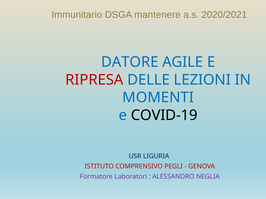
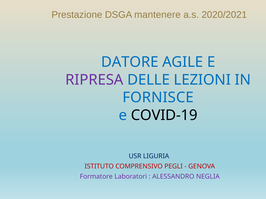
Immunitario: Immunitario -> Prestazione
RIPRESA colour: red -> purple
MOMENTI: MOMENTI -> FORNISCE
